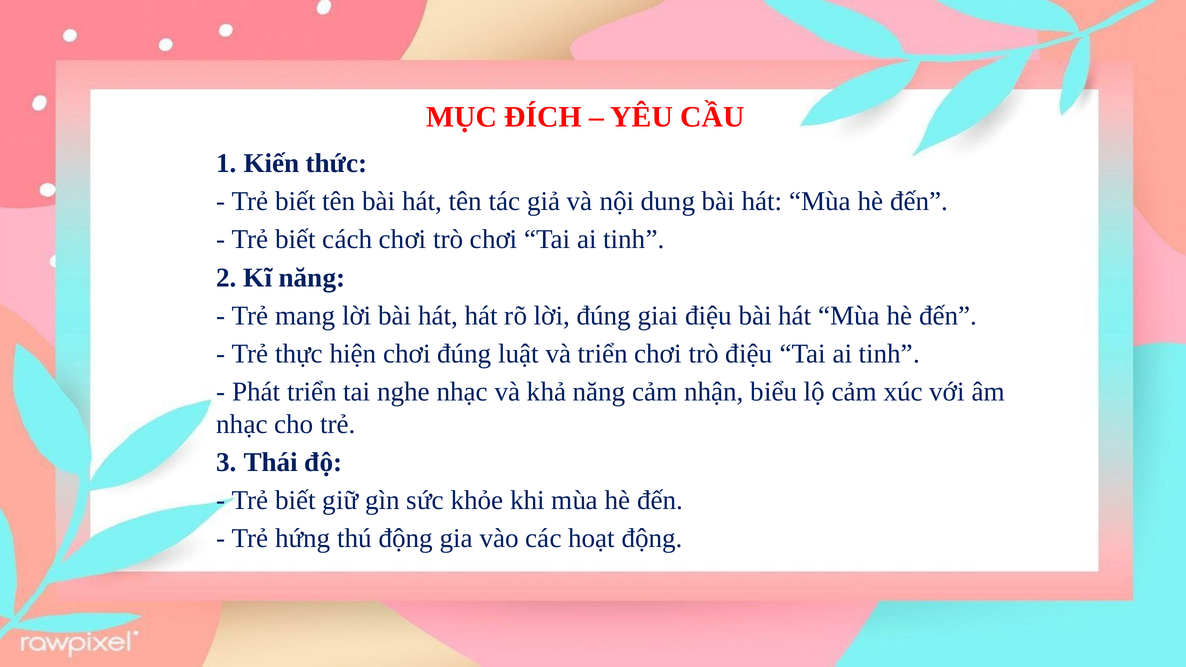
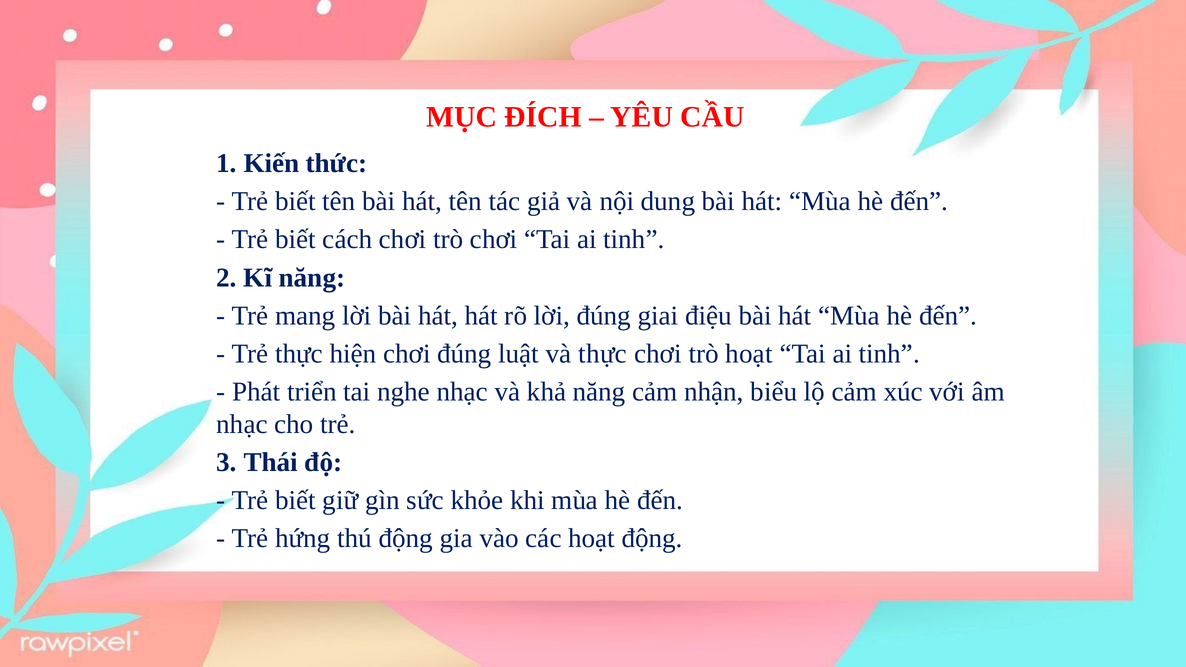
và triển: triển -> thực
trò điệu: điệu -> hoạt
